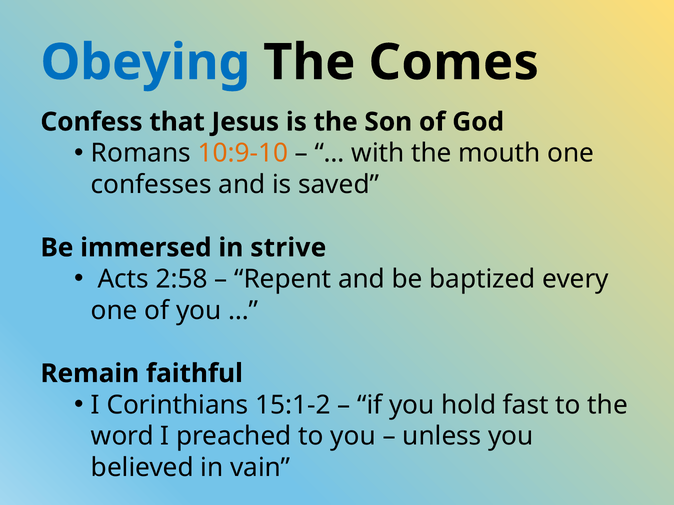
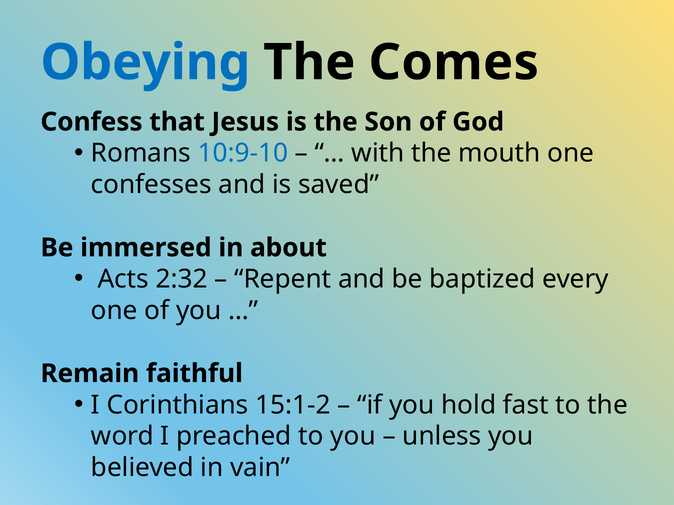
10:9-10 colour: orange -> blue
strive: strive -> about
2:58: 2:58 -> 2:32
